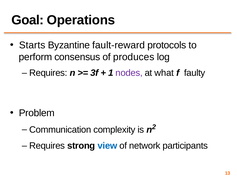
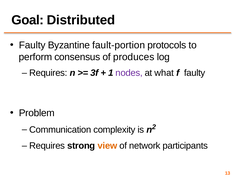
Operations: Operations -> Distributed
Starts at (32, 45): Starts -> Faulty
fault-reward: fault-reward -> fault-portion
view colour: blue -> orange
